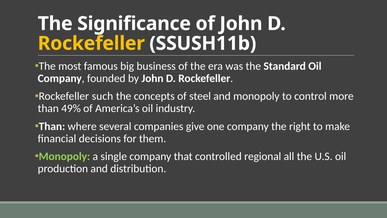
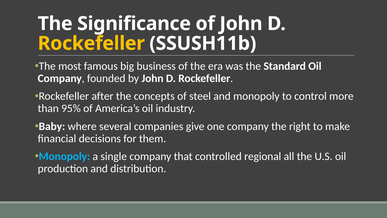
such: such -> after
49%: 49% -> 95%
Than at (52, 126): Than -> Baby
Monopoly at (64, 156) colour: light green -> light blue
